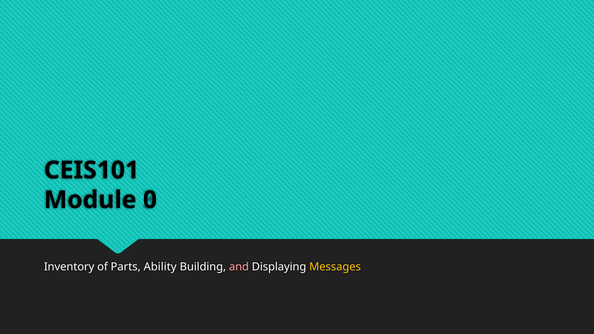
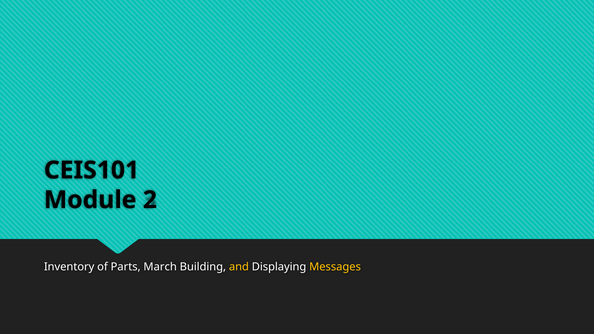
0: 0 -> 2
Ability: Ability -> March
and colour: pink -> yellow
